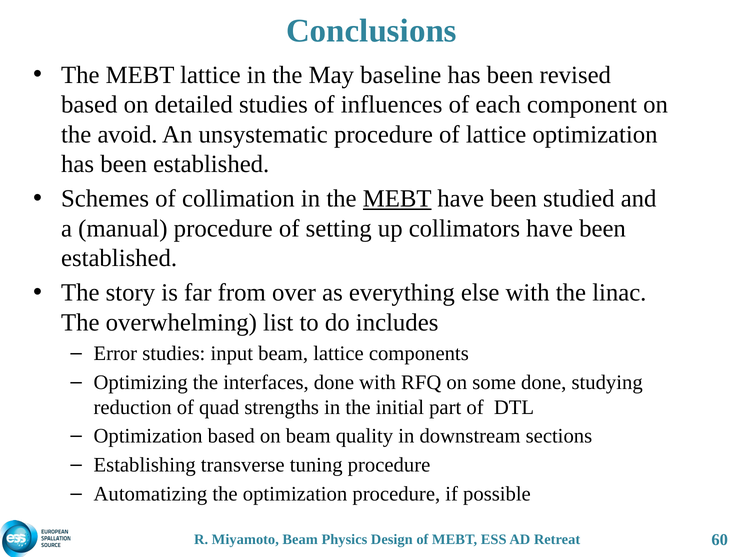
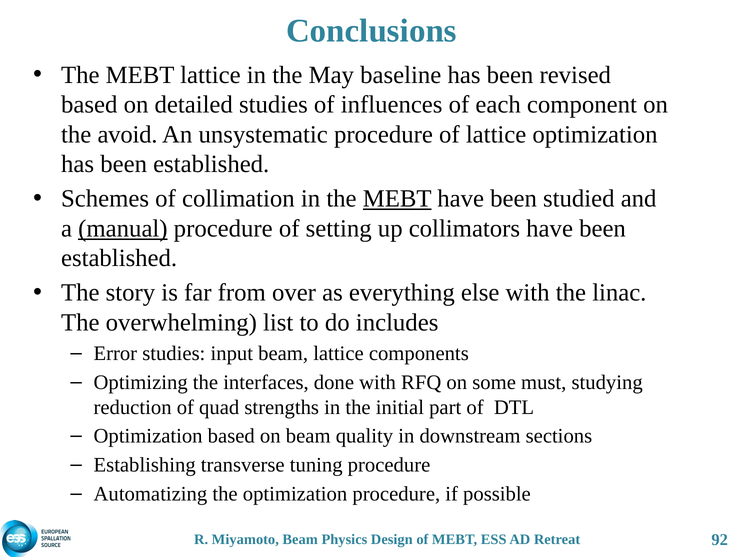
manual underline: none -> present
some done: done -> must
60: 60 -> 92
